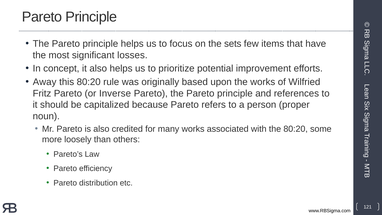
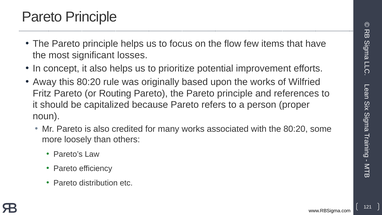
sets: sets -> flow
Inverse: Inverse -> Routing
